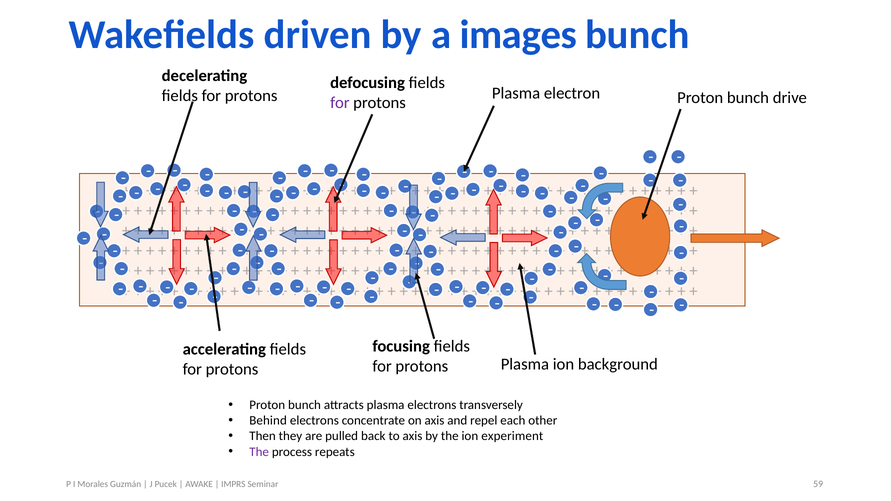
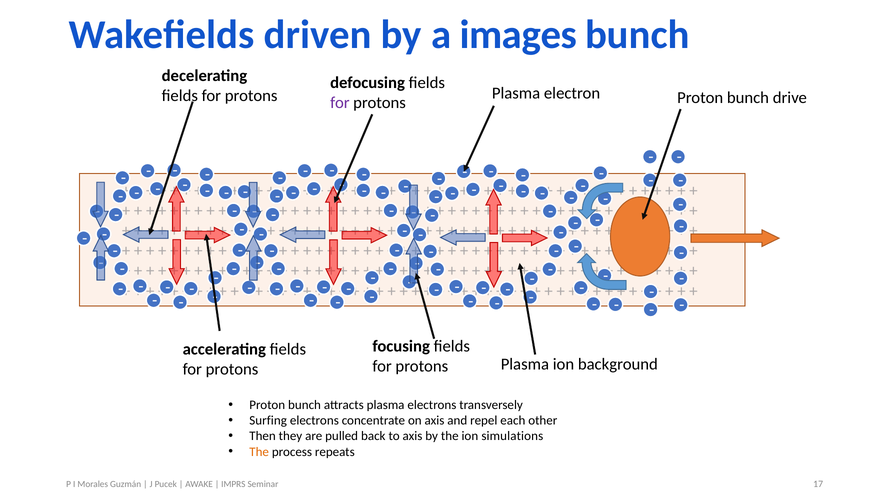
Behind: Behind -> Surfing
experiment: experiment -> simulations
The at (259, 452) colour: purple -> orange
59: 59 -> 17
